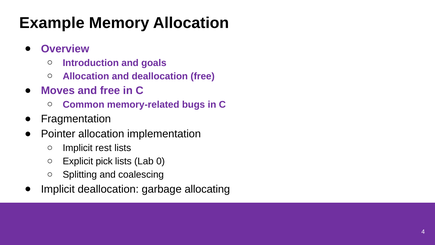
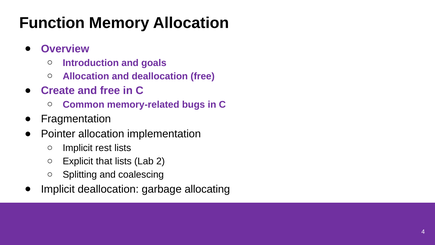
Example: Example -> Function
Moves: Moves -> Create
pick: pick -> that
0: 0 -> 2
